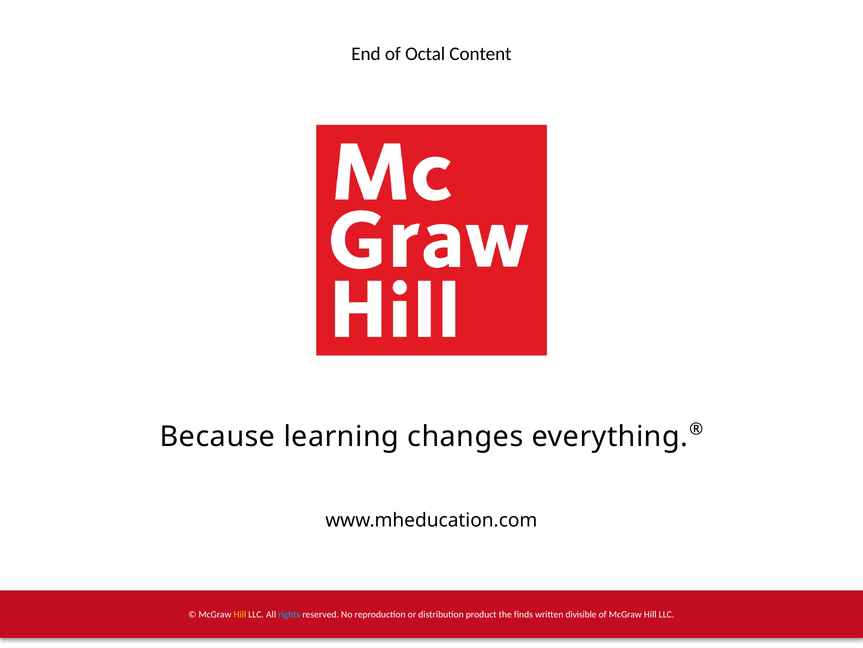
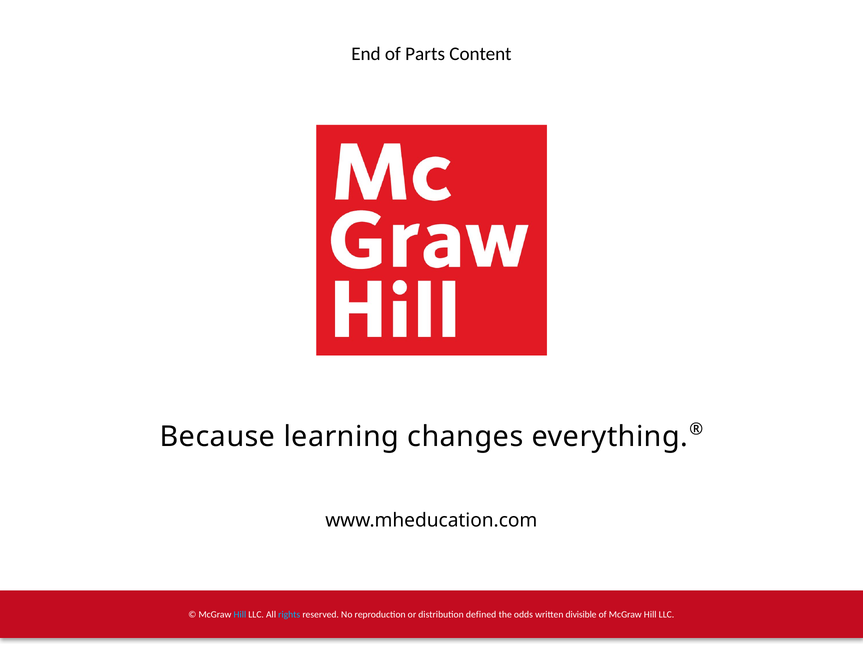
Octal: Octal -> Parts
Hill at (240, 614) colour: yellow -> light blue
product: product -> defined
finds: finds -> odds
